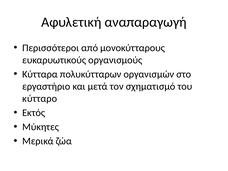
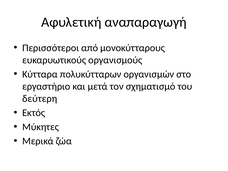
κύτταρο: κύτταρο -> δεύτερη
